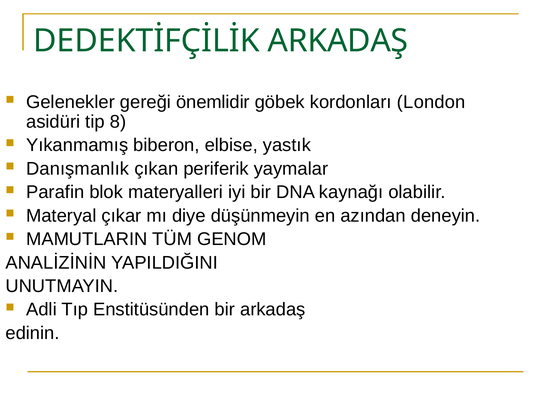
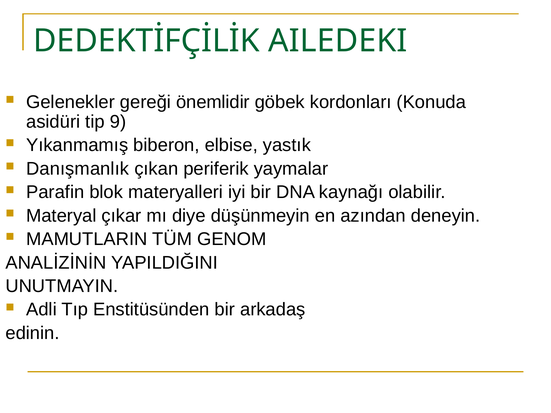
DEDEKTİFÇİLİK ARKADAŞ: ARKADAŞ -> AILEDEKI
London: London -> Konuda
8: 8 -> 9
